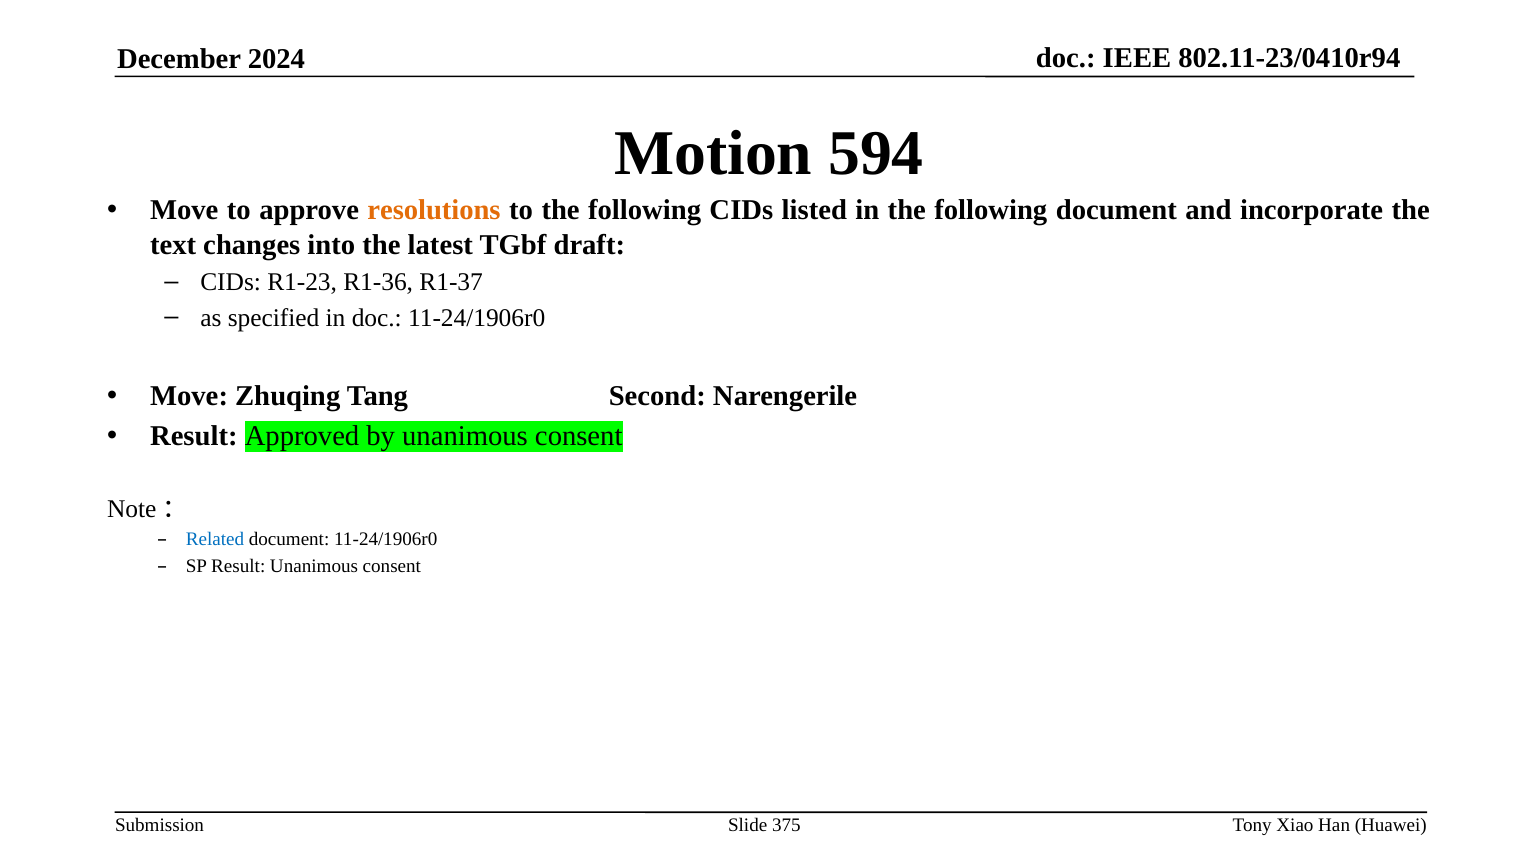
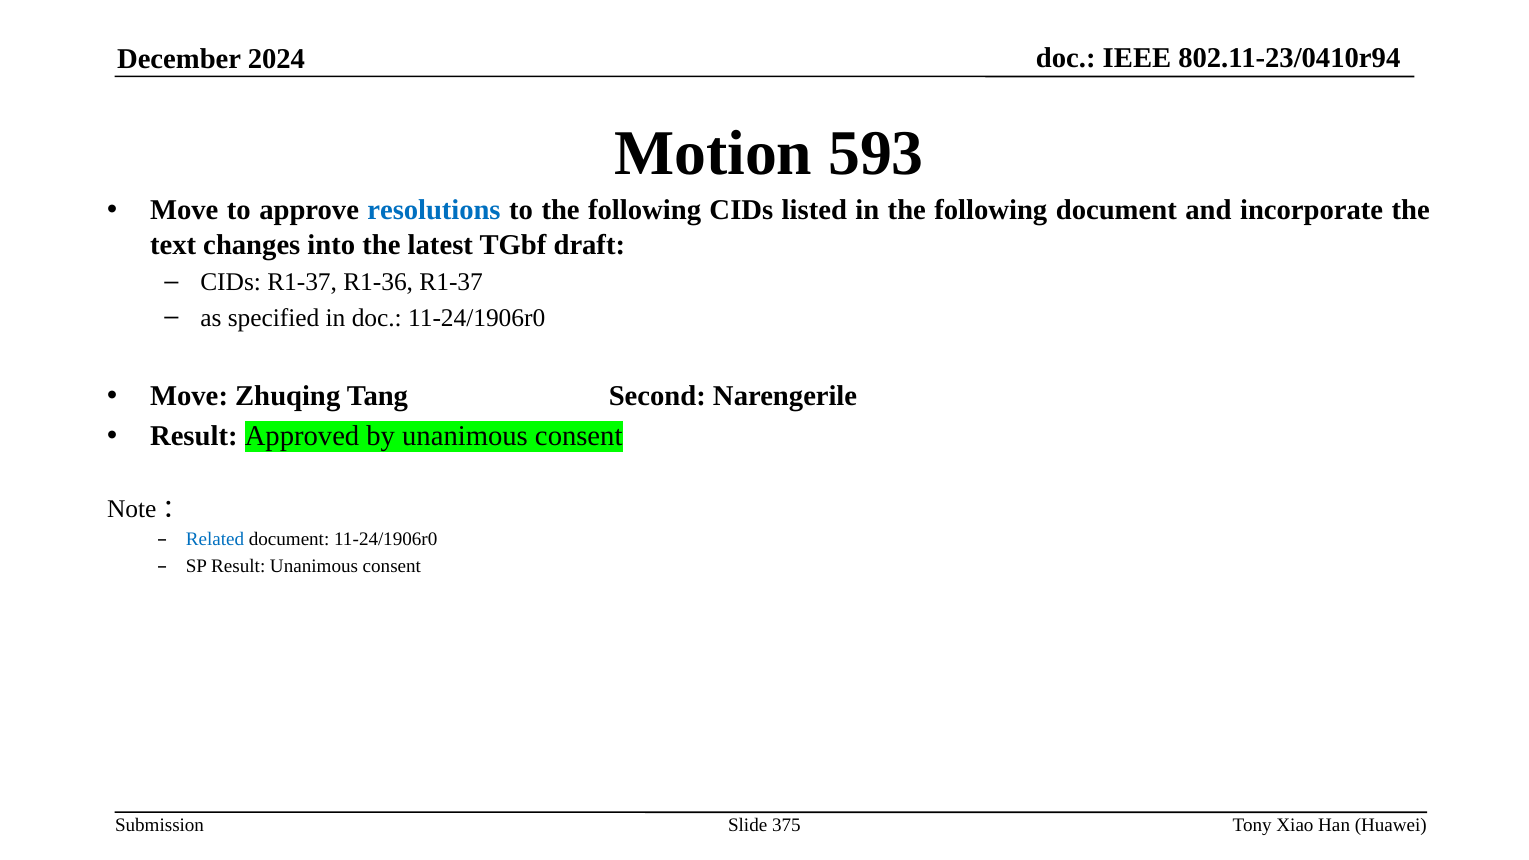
594: 594 -> 593
resolutions colour: orange -> blue
CIDs R1-23: R1-23 -> R1-37
